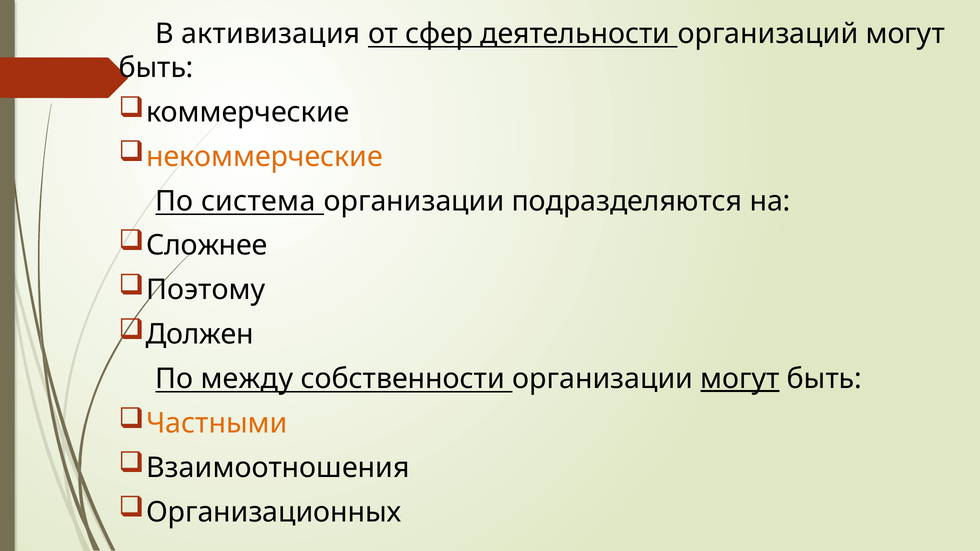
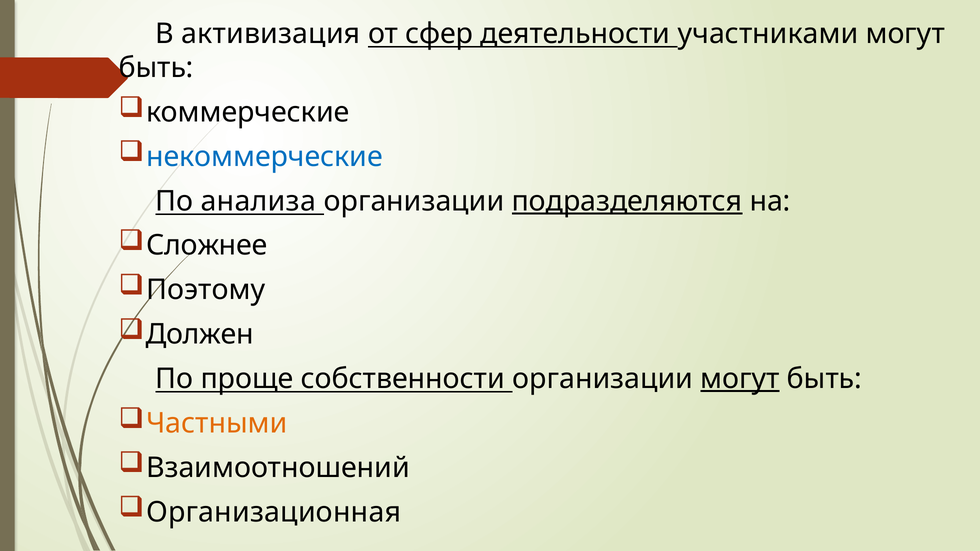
организаций: организаций -> участниками
некоммерческие colour: orange -> blue
система: система -> анализа
подразделяются underline: none -> present
между: между -> проще
Взаимоотношения: Взаимоотношения -> Взаимоотношений
Организационных: Организационных -> Организационная
